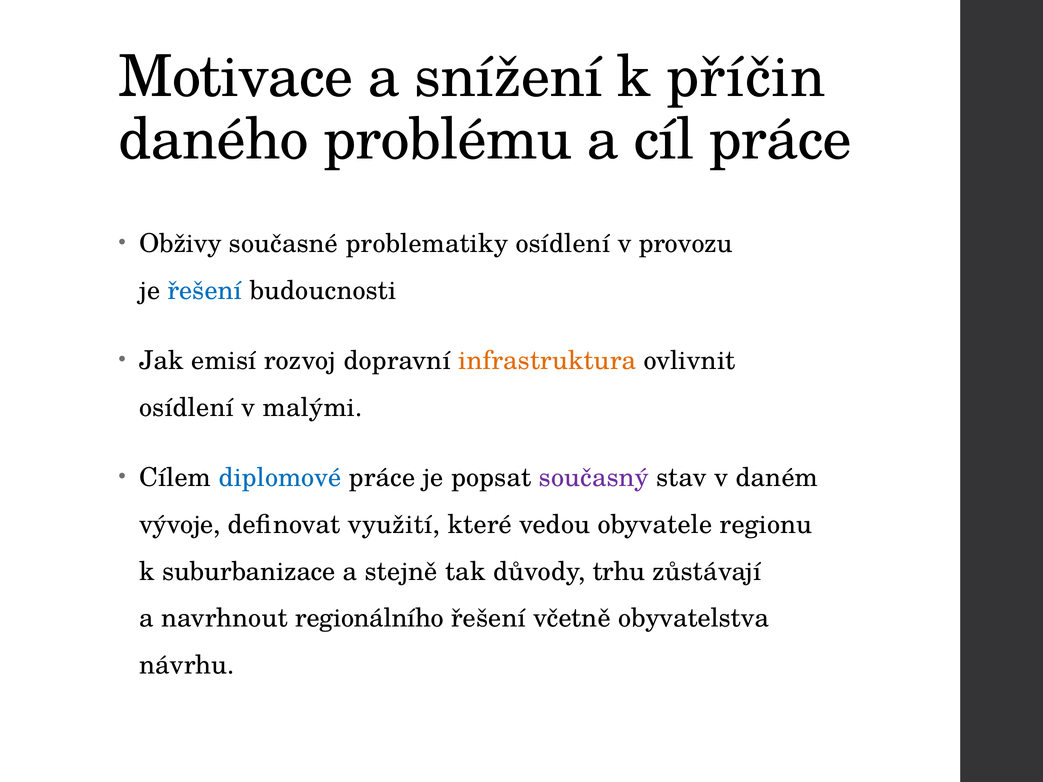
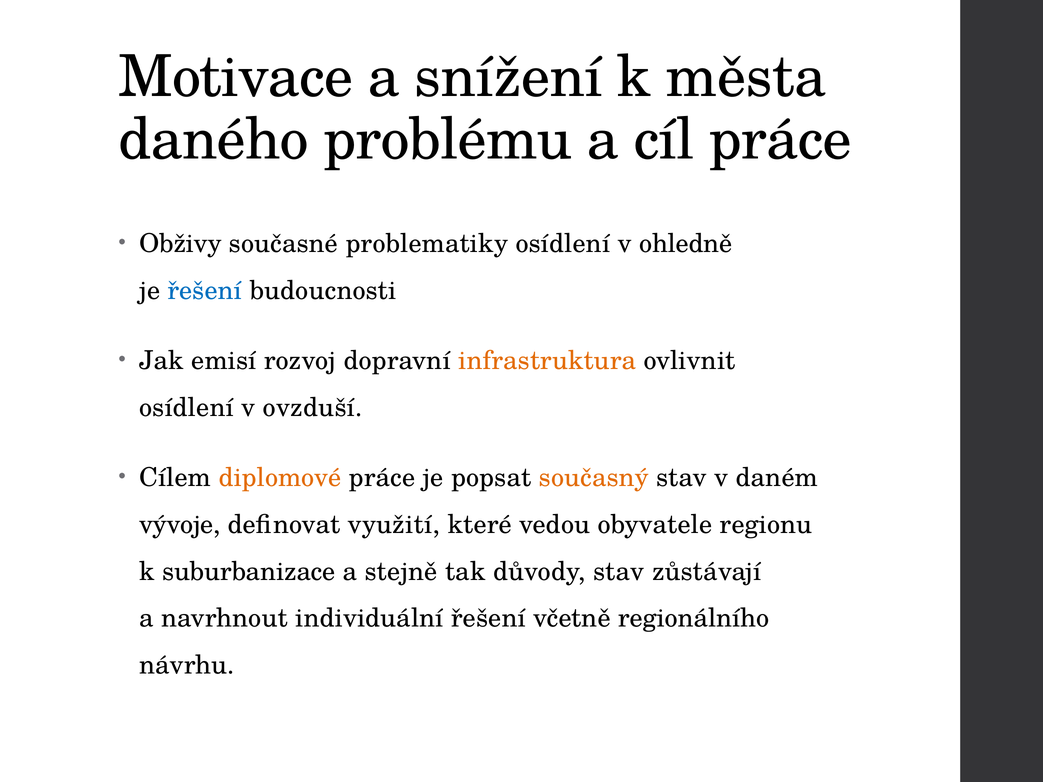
příčin: příčin -> města
provozu: provozu -> ohledně
malými: malými -> ovzduší
diplomové colour: blue -> orange
současný colour: purple -> orange
důvody trhu: trhu -> stav
regionálního: regionálního -> individuální
obyvatelstva: obyvatelstva -> regionálního
